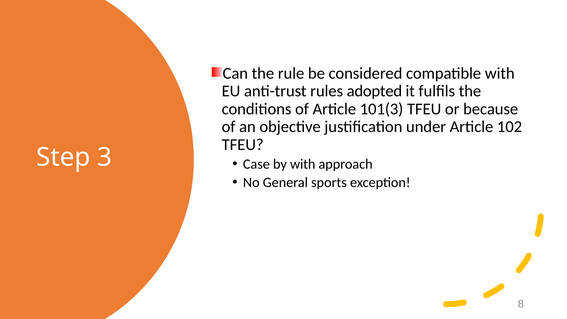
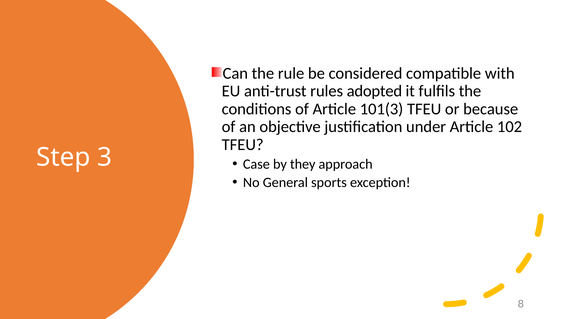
by with: with -> they
